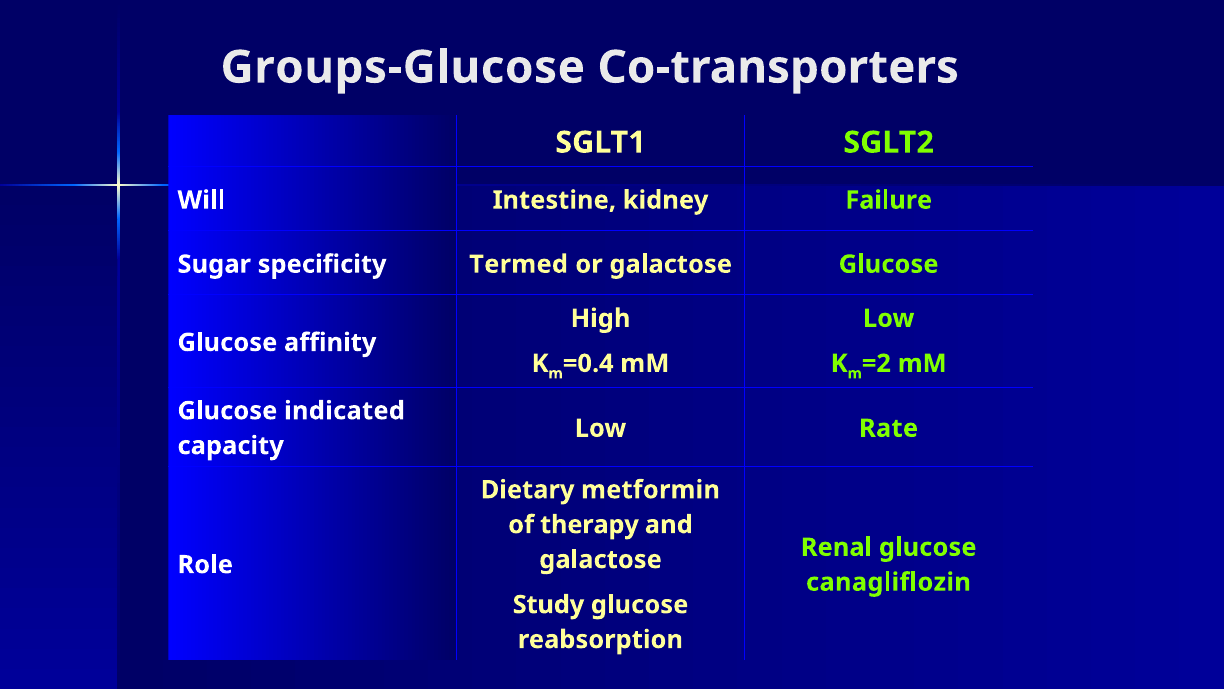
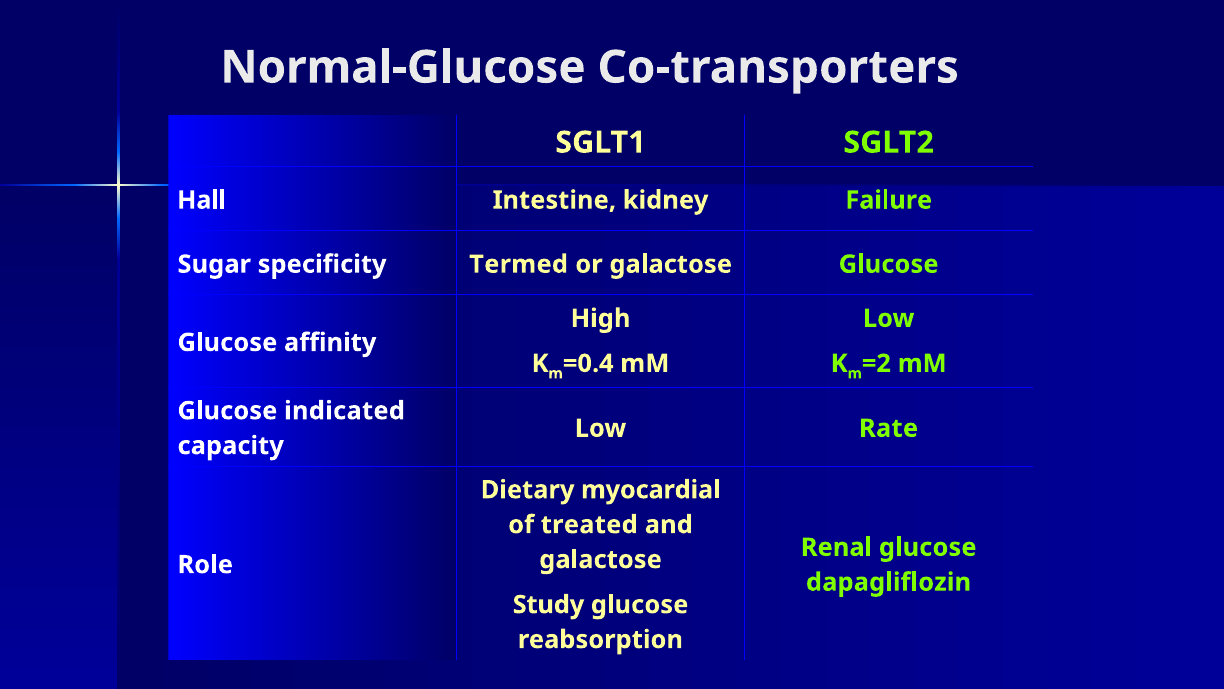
Groups-Glucose: Groups-Glucose -> Normal-Glucose
Will: Will -> Hall
metformin: metformin -> myocardial
therapy: therapy -> treated
canagliflozin: canagliflozin -> dapagliflozin
